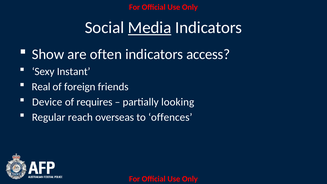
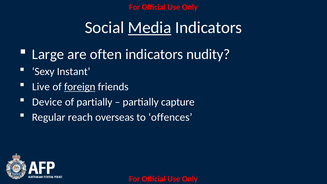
Show: Show -> Large
access: access -> nudity
Real: Real -> Live
foreign underline: none -> present
of requires: requires -> partially
looking: looking -> capture
